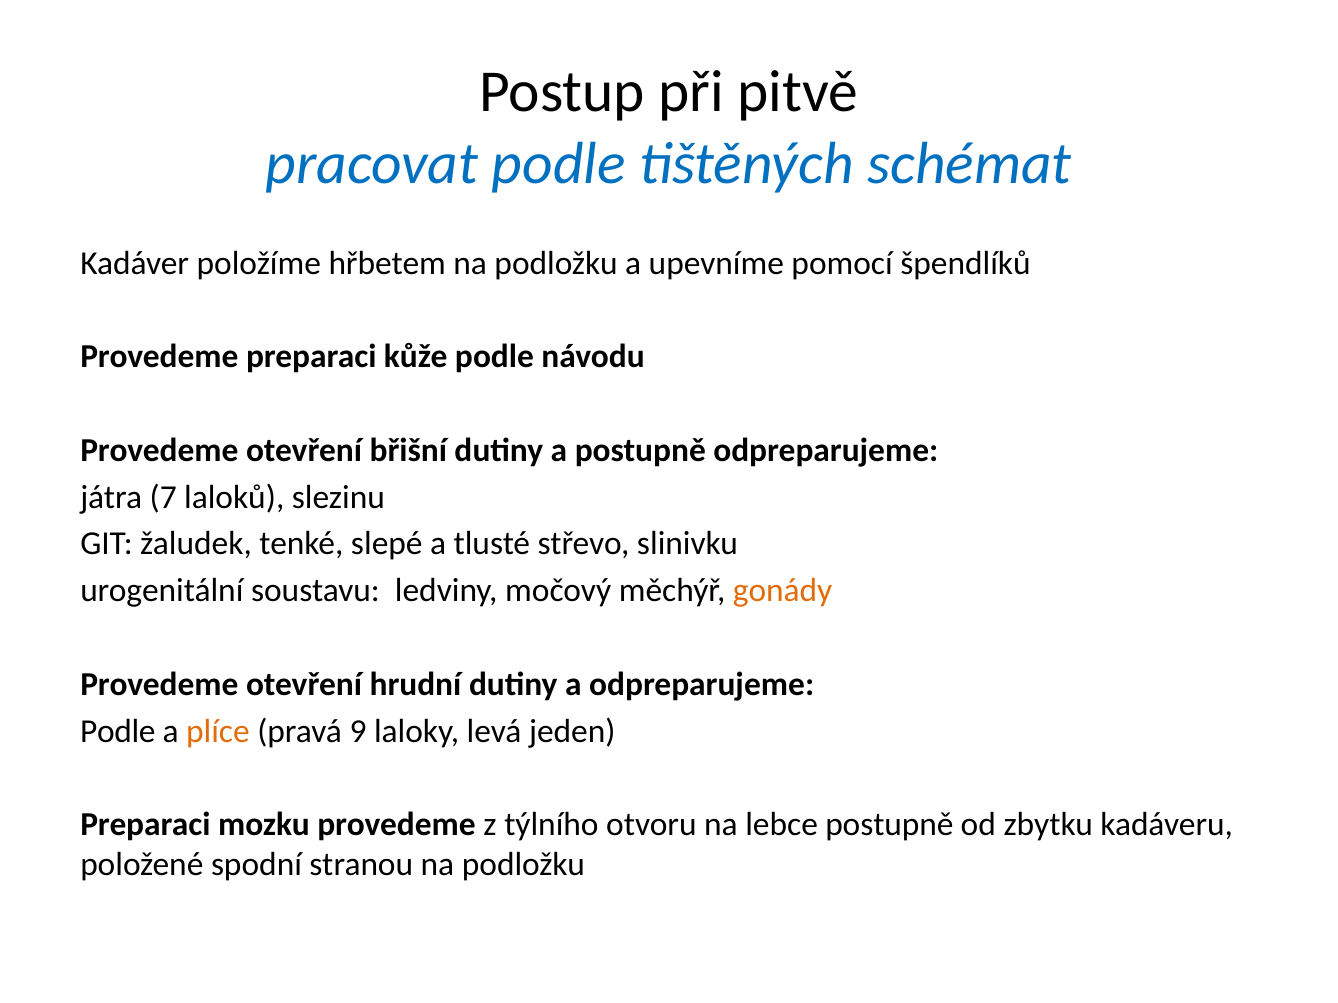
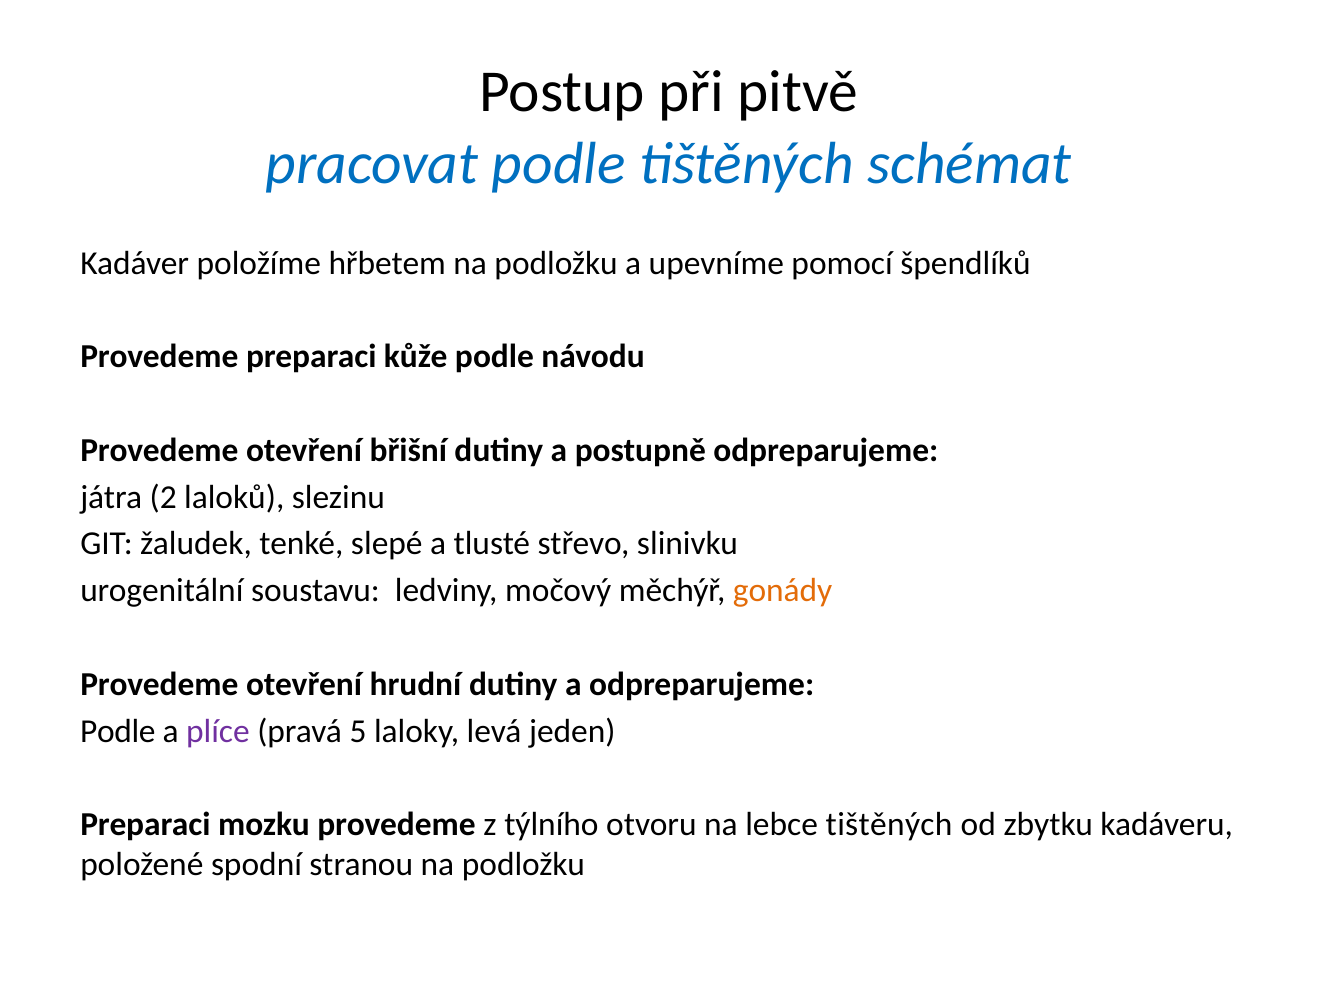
7: 7 -> 2
plíce colour: orange -> purple
9: 9 -> 5
lebce postupně: postupně -> tištěných
